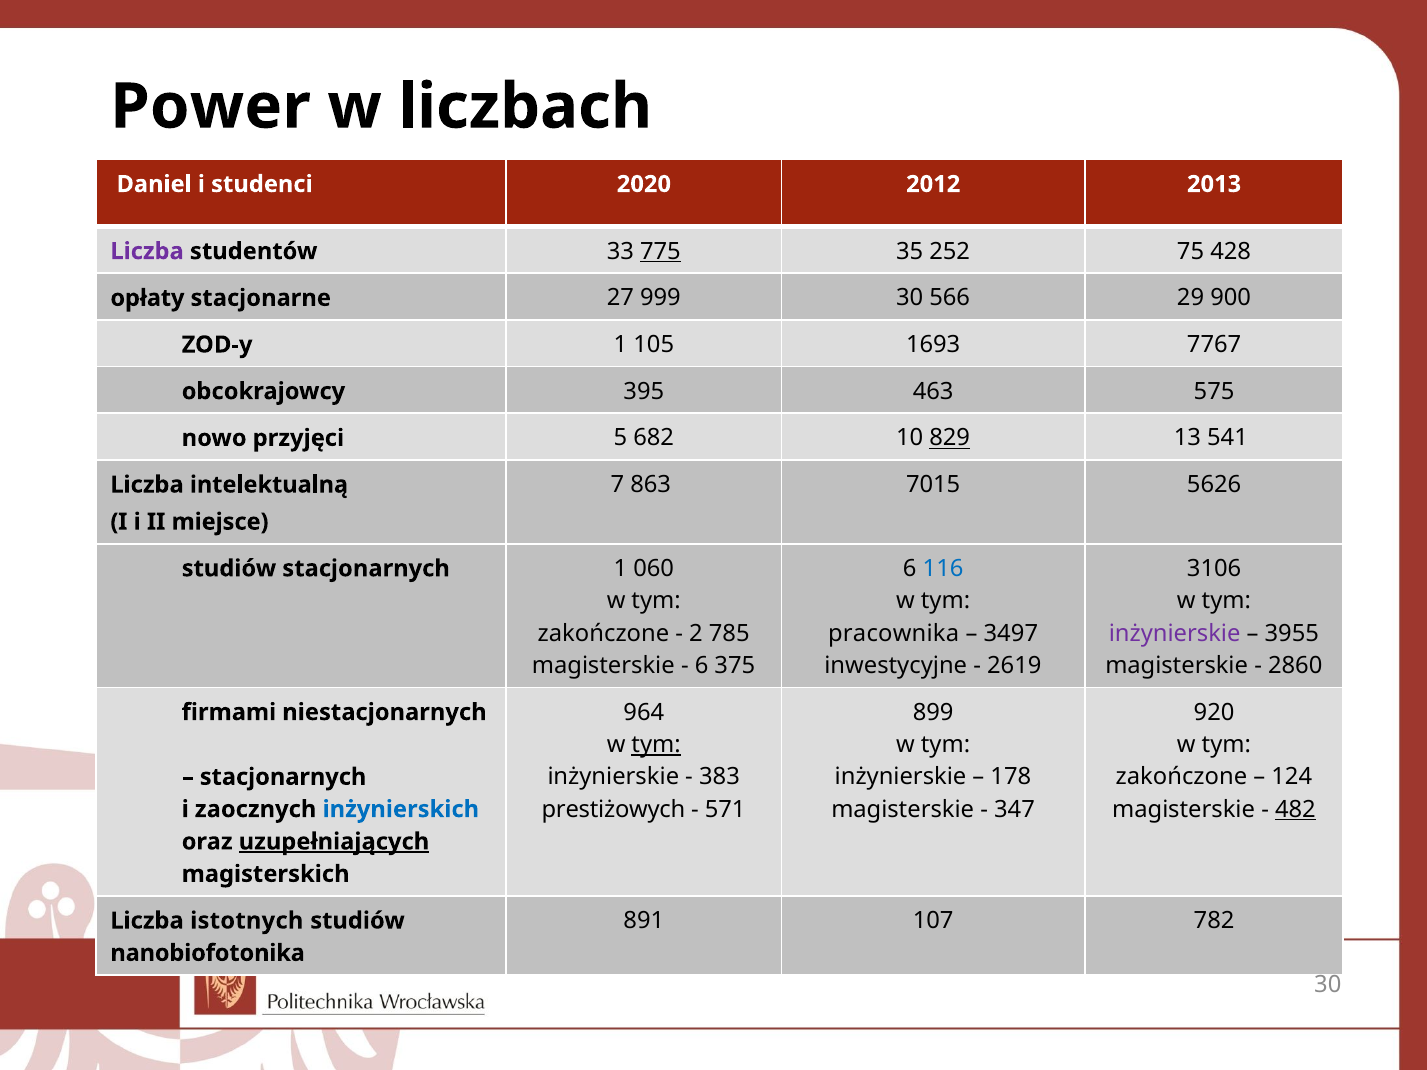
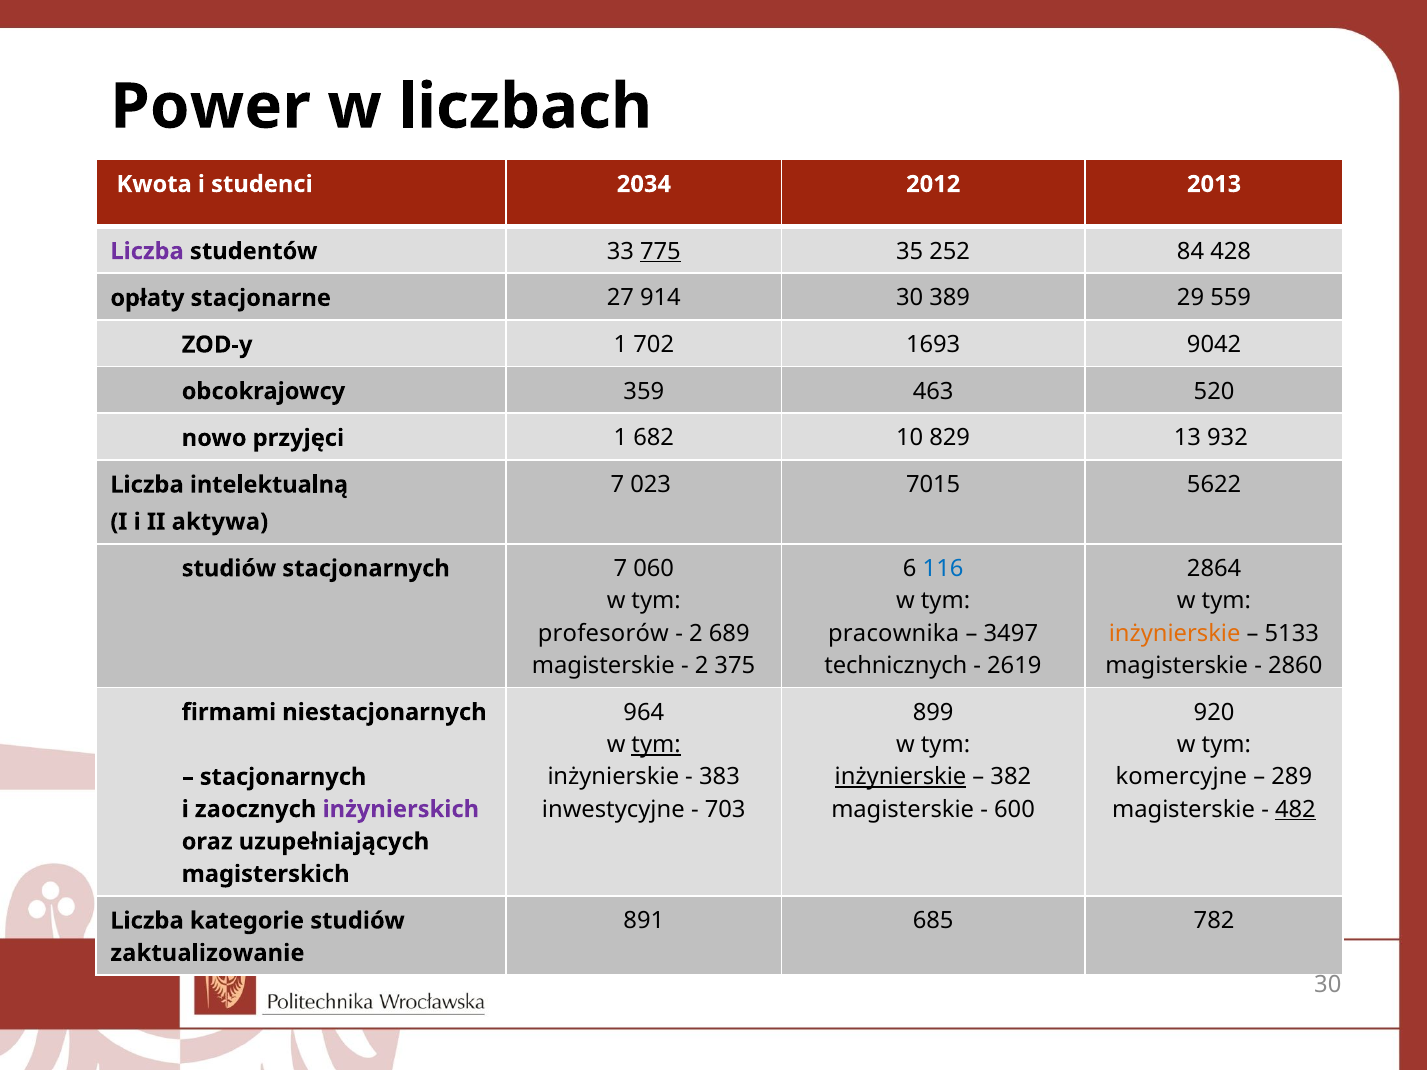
Daniel: Daniel -> Kwota
2020: 2020 -> 2034
75: 75 -> 84
999: 999 -> 914
566: 566 -> 389
900: 900 -> 559
105: 105 -> 702
7767: 7767 -> 9042
395: 395 -> 359
575: 575 -> 520
przyjęci 5: 5 -> 1
829 underline: present -> none
541: 541 -> 932
863: 863 -> 023
5626: 5626 -> 5622
miejsce: miejsce -> aktywa
3106: 3106 -> 2864
stacjonarnych 1: 1 -> 7
zakończone at (603, 633): zakończone -> profesorów
785: 785 -> 689
inżynierskie at (1175, 633) colour: purple -> orange
3955: 3955 -> 5133
6 at (702, 666): 6 -> 2
inwestycyjne: inwestycyjne -> technicznych
inżynierskie at (901, 777) underline: none -> present
178: 178 -> 382
zakończone at (1181, 777): zakończone -> komercyjne
124: 124 -> 289
prestiżowych: prestiżowych -> inwestycyjne
571: 571 -> 703
347: 347 -> 600
inżynierskich colour: blue -> purple
uzupełniających underline: present -> none
107: 107 -> 685
istotnych: istotnych -> kategorie
nanobiofotonika: nanobiofotonika -> zaktualizowanie
